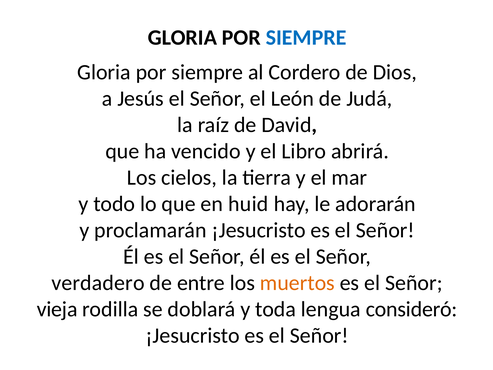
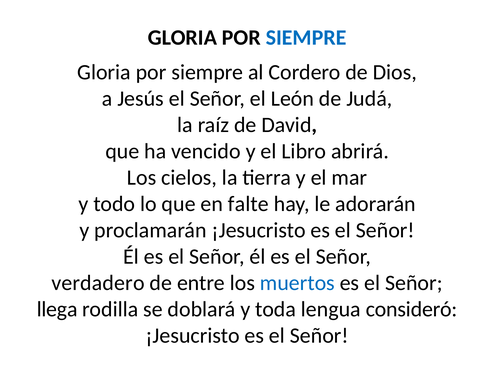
huid: huid -> falte
muertos colour: orange -> blue
vieja: vieja -> llega
